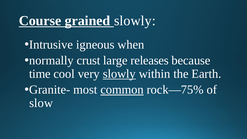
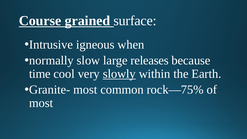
grained slowly: slowly -> surface
crust: crust -> slow
common underline: present -> none
slow at (41, 103): slow -> most
